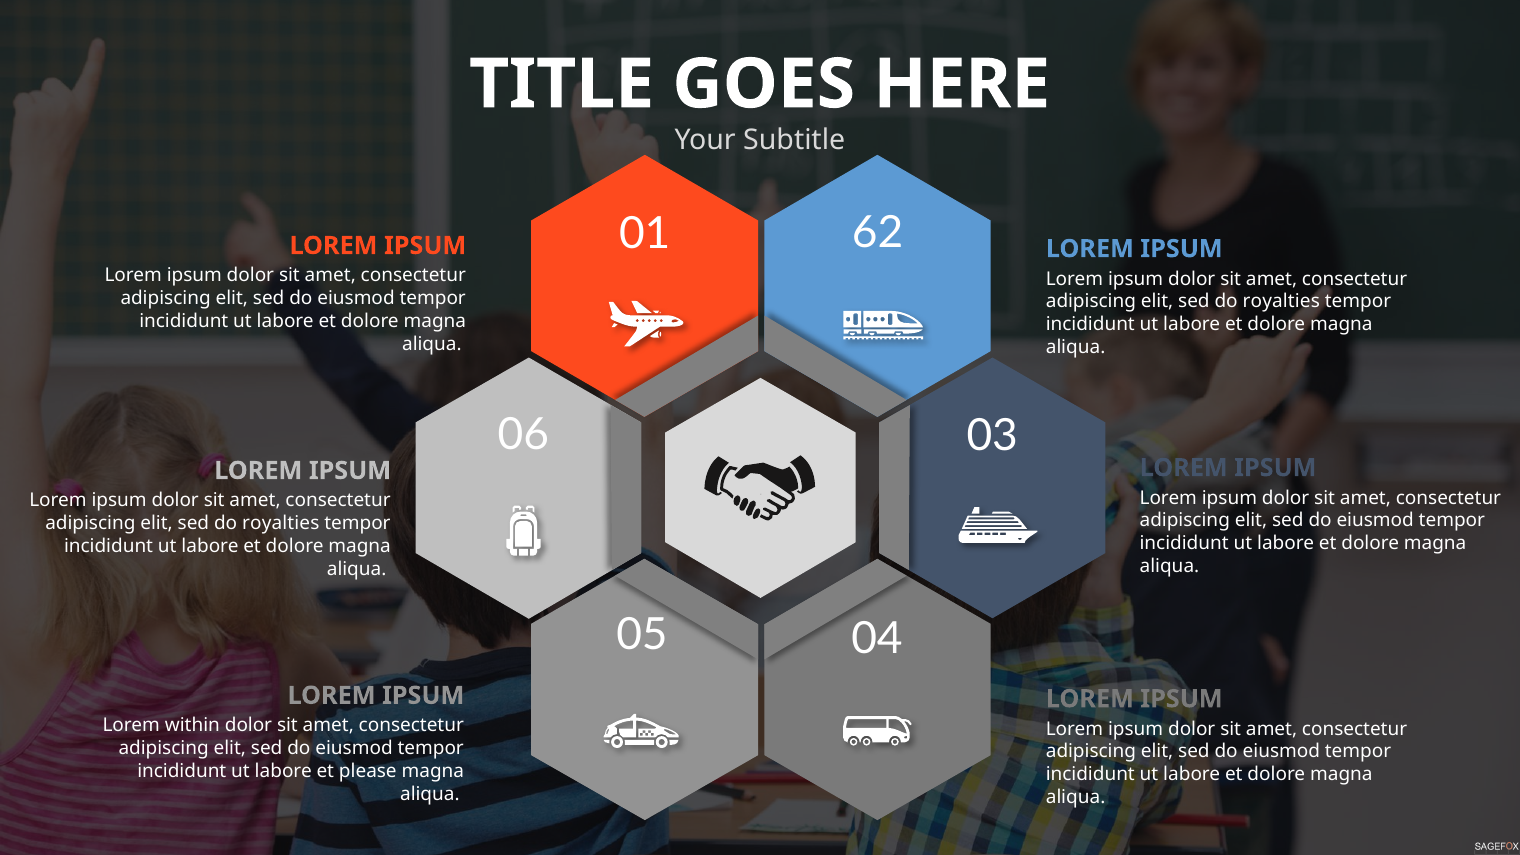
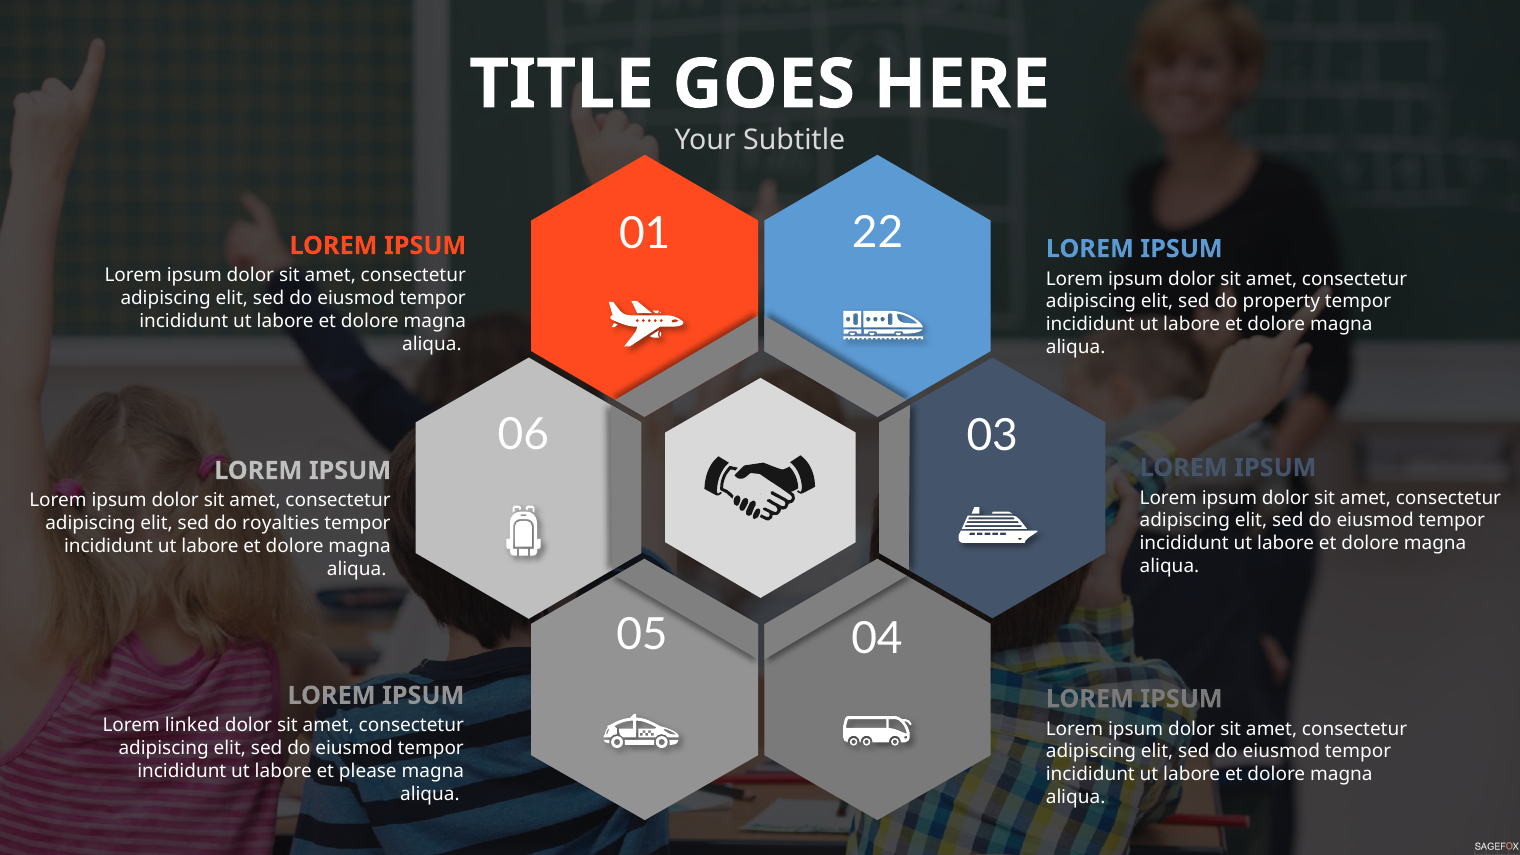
62: 62 -> 22
royalties at (1281, 302): royalties -> property
within: within -> linked
